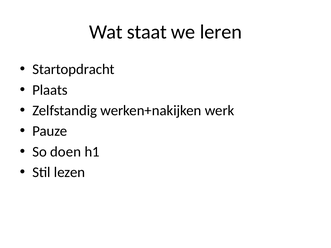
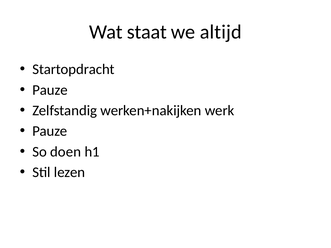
leren: leren -> altijd
Plaats at (50, 90): Plaats -> Pauze
